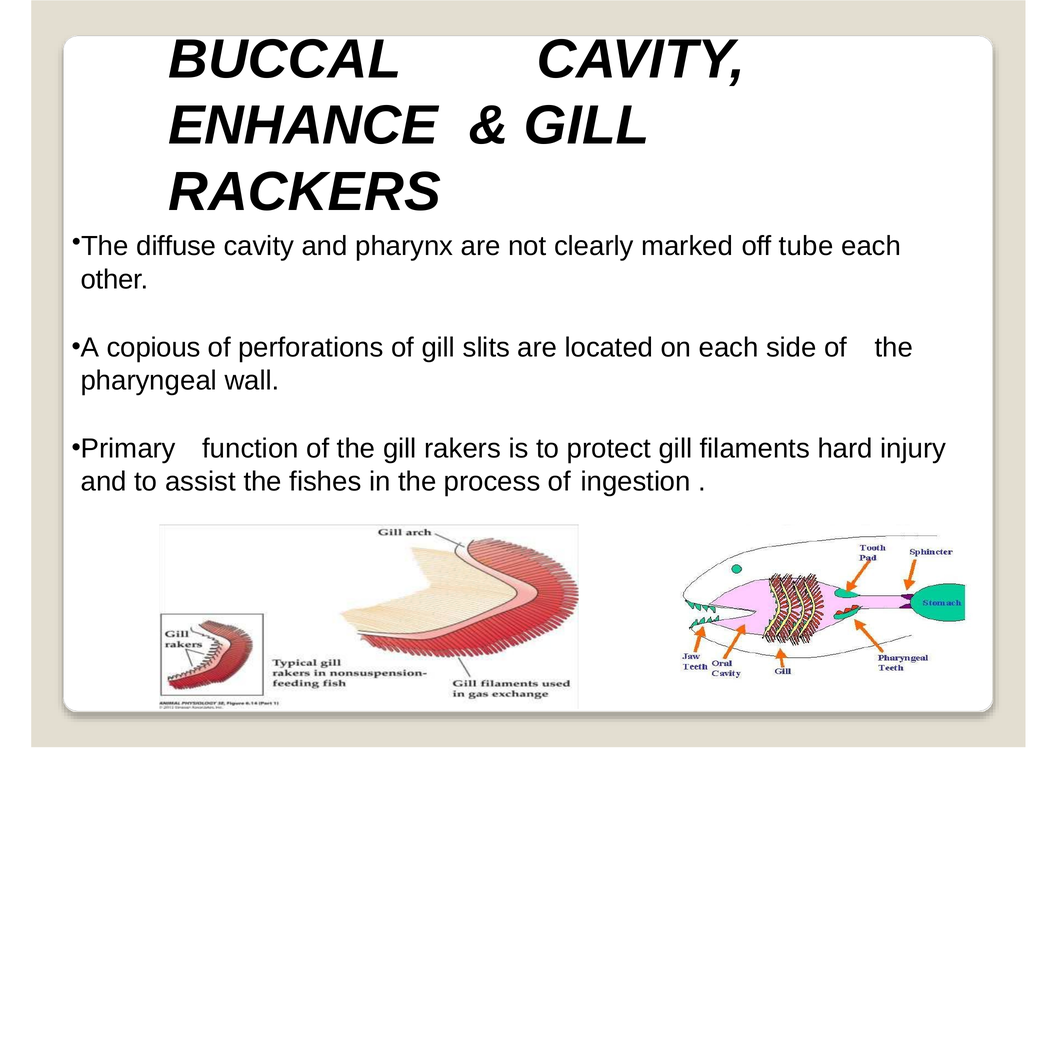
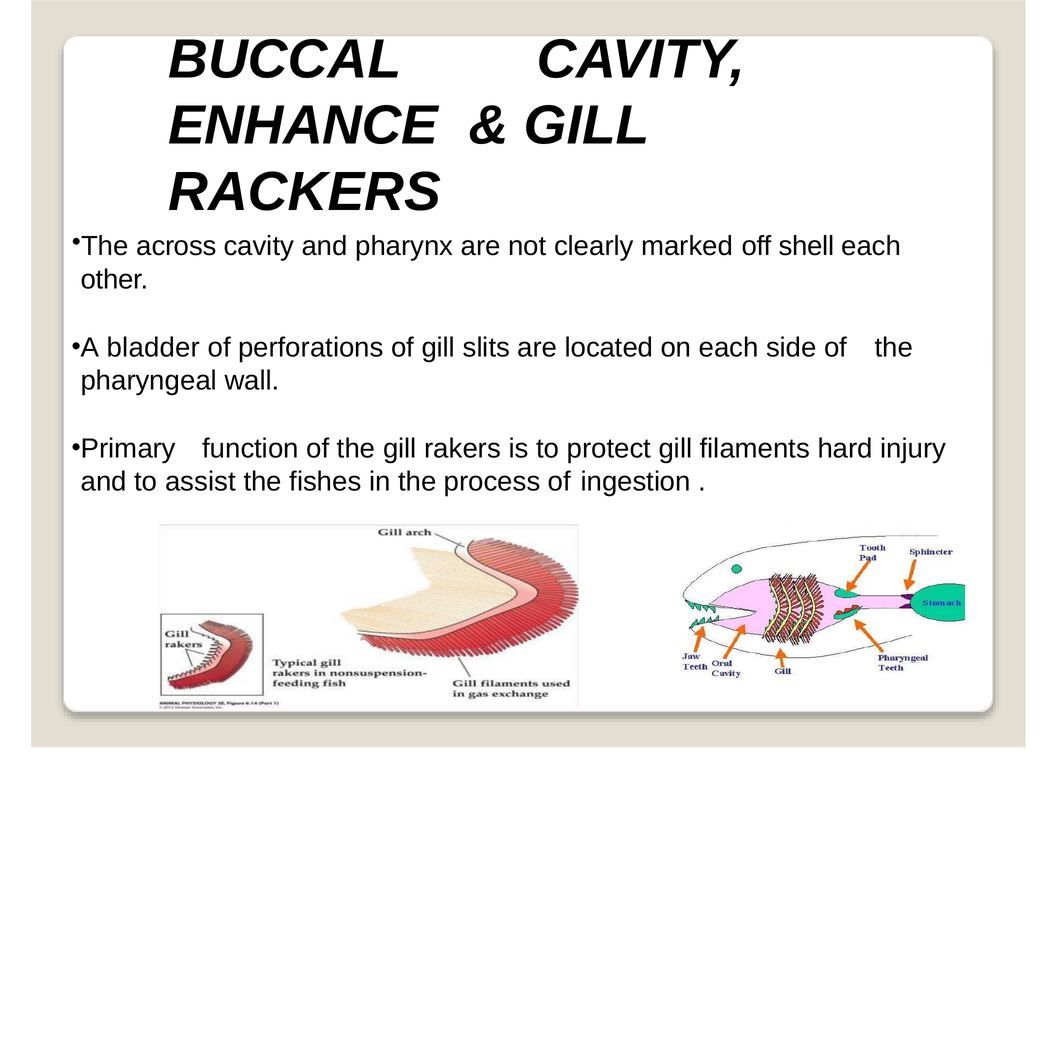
diffuse: diffuse -> across
tube: tube -> shell
copious: copious -> bladder
